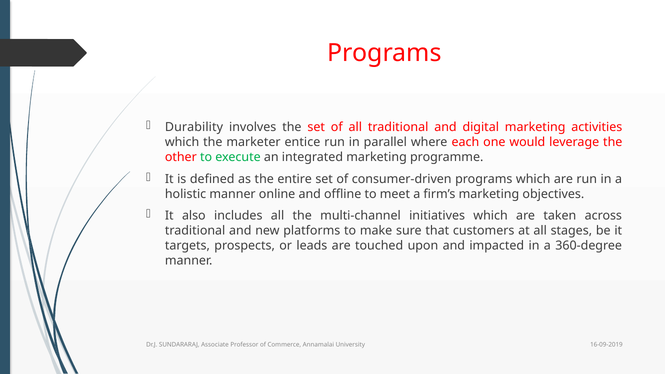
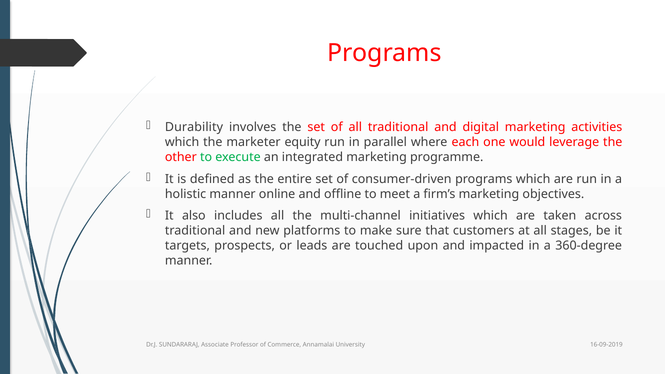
entice: entice -> equity
